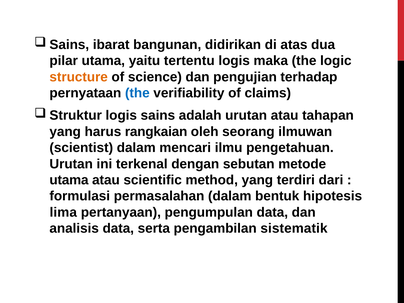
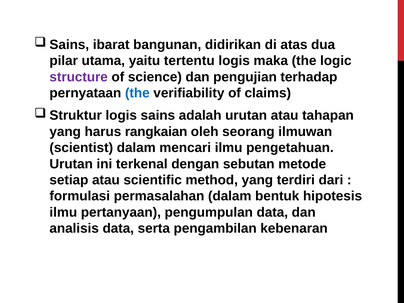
structure colour: orange -> purple
utama at (69, 180): utama -> setiap
lima at (63, 212): lima -> ilmu
sistematik: sistematik -> kebenaran
